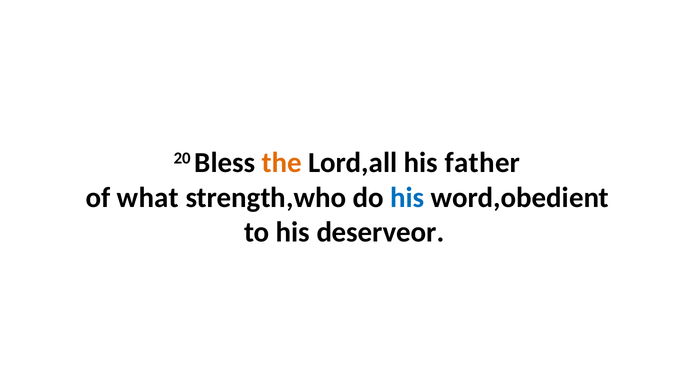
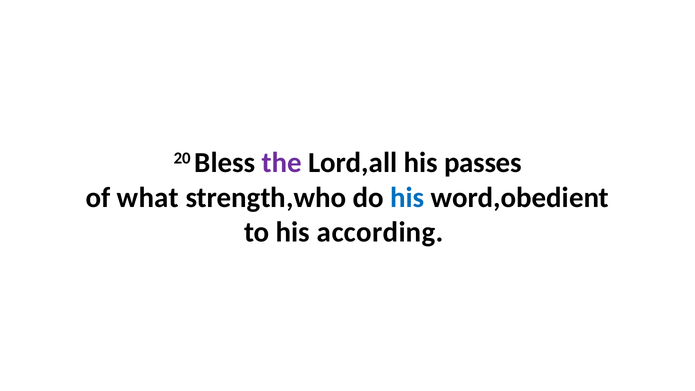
the colour: orange -> purple
father: father -> passes
deserveor: deserveor -> according
